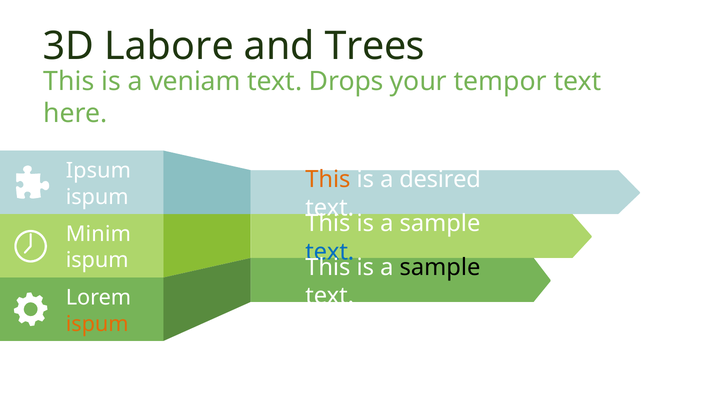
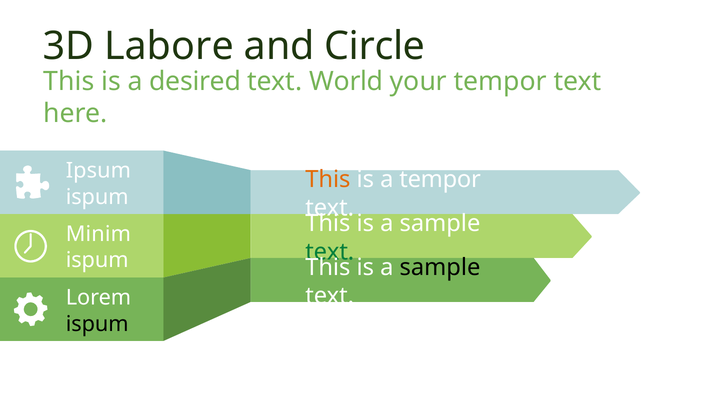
Trees: Trees -> Circle
veniam: veniam -> desired
Drops: Drops -> World
a desired: desired -> tempor
text at (330, 252) colour: blue -> green
ispum at (97, 323) colour: orange -> black
